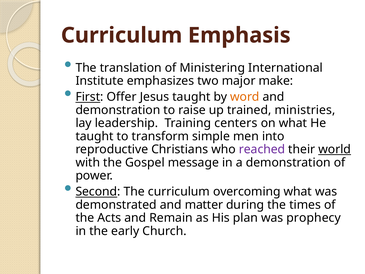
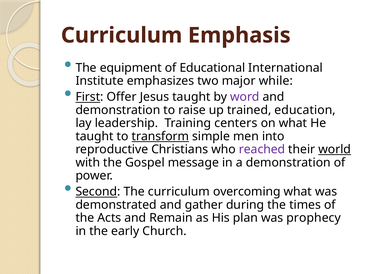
translation: translation -> equipment
Ministering: Ministering -> Educational
make: make -> while
word colour: orange -> purple
ministries: ministries -> education
transform underline: none -> present
matter: matter -> gather
